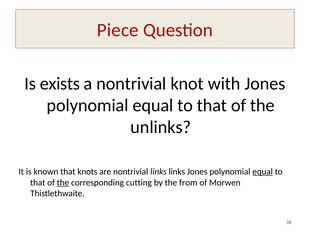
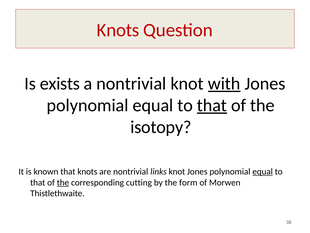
Piece at (118, 30): Piece -> Knots
with underline: none -> present
that at (212, 105) underline: none -> present
unlinks: unlinks -> isotopy
links links: links -> knot
from: from -> form
